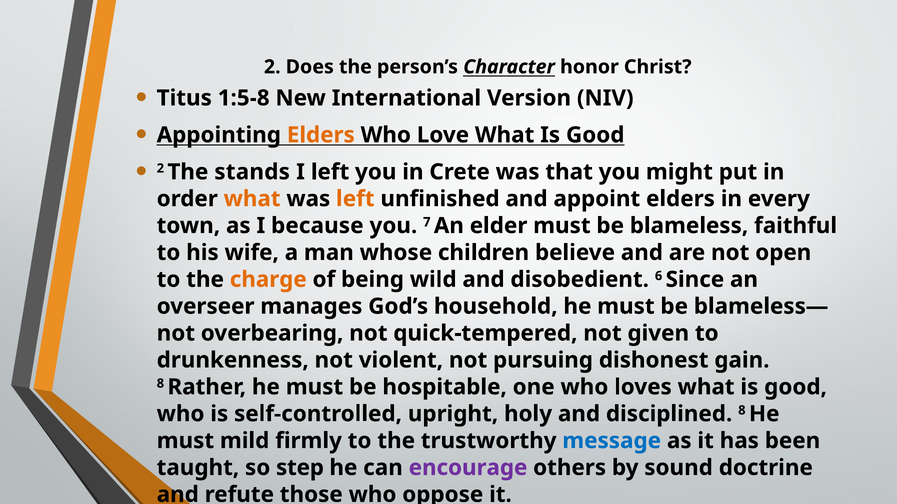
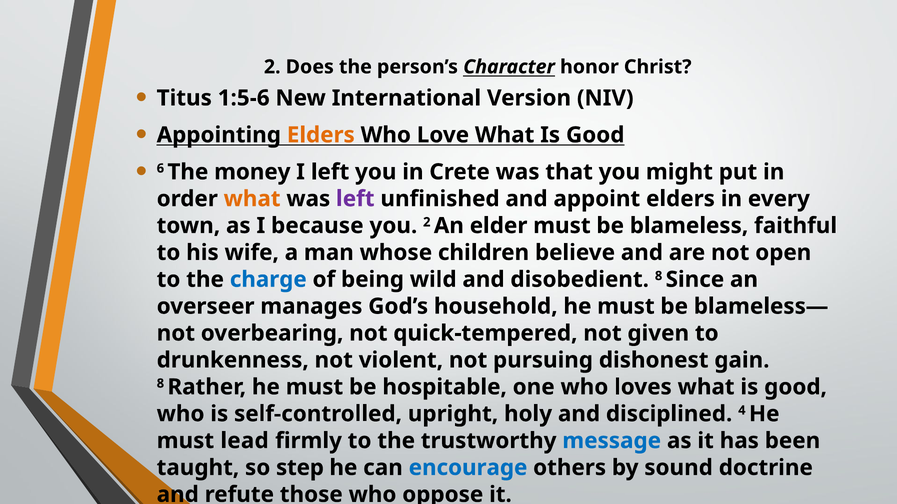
1:5-8: 1:5-8 -> 1:5-6
2 at (160, 169): 2 -> 6
stands: stands -> money
left at (355, 199) colour: orange -> purple
you 7: 7 -> 2
charge colour: orange -> blue
disobedient 6: 6 -> 8
disciplined 8: 8 -> 4
mild: mild -> lead
encourage colour: purple -> blue
